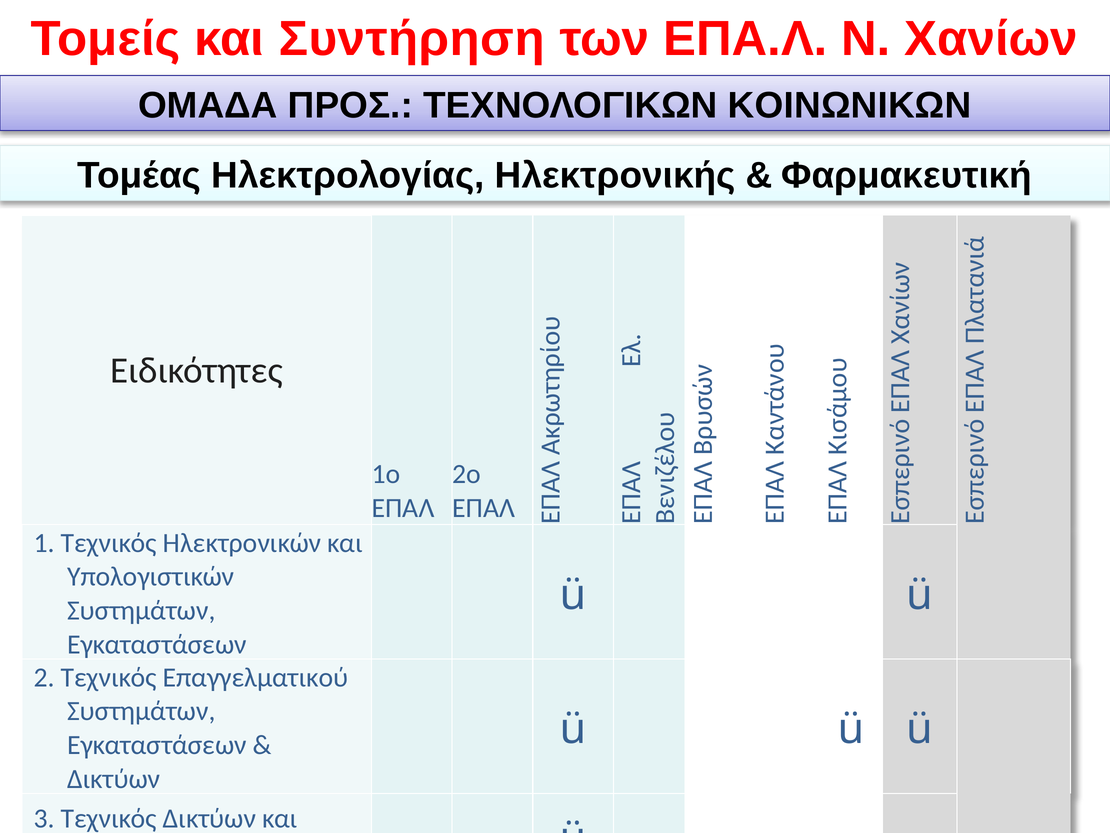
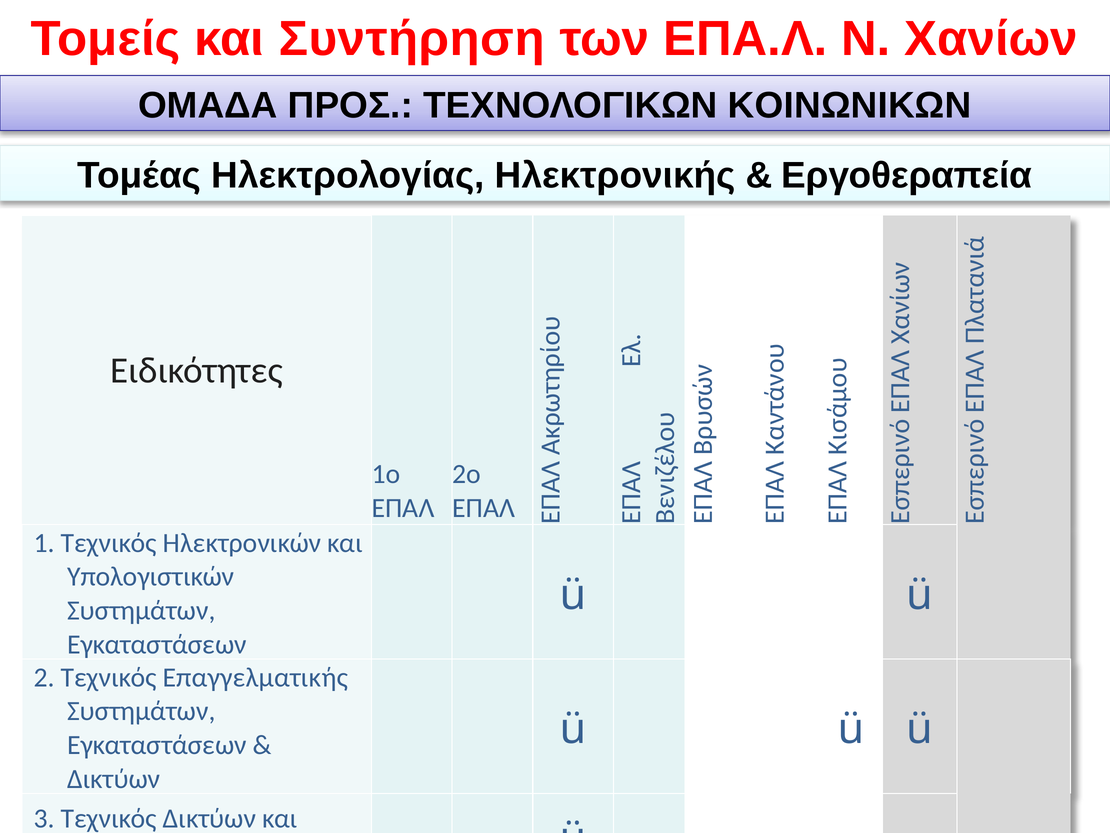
Φαρμακευτική: Φαρμακευτική -> Εργοθεραπεία
Επαγγελματικού: Επαγγελματικού -> Επαγγελματικής
